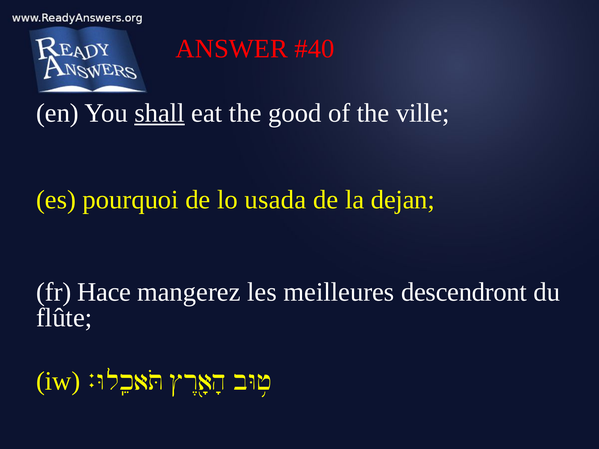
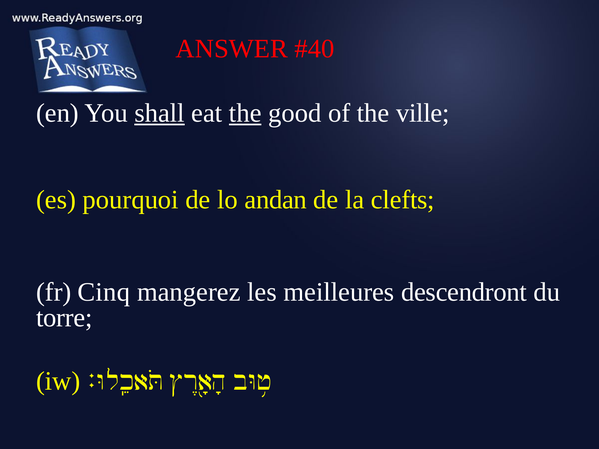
the at (245, 113) underline: none -> present
usada: usada -> andan
dejan: dejan -> clefts
Hace: Hace -> Cinq
flûte: flûte -> torre
